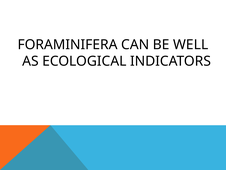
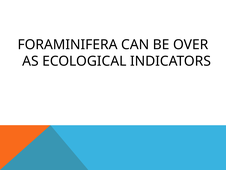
WELL: WELL -> OVER
